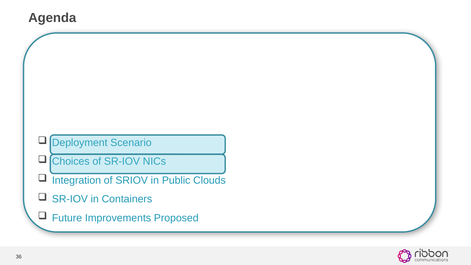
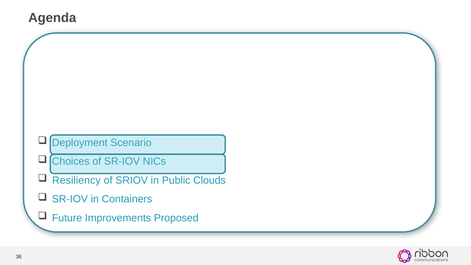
Integration: Integration -> Resiliency
